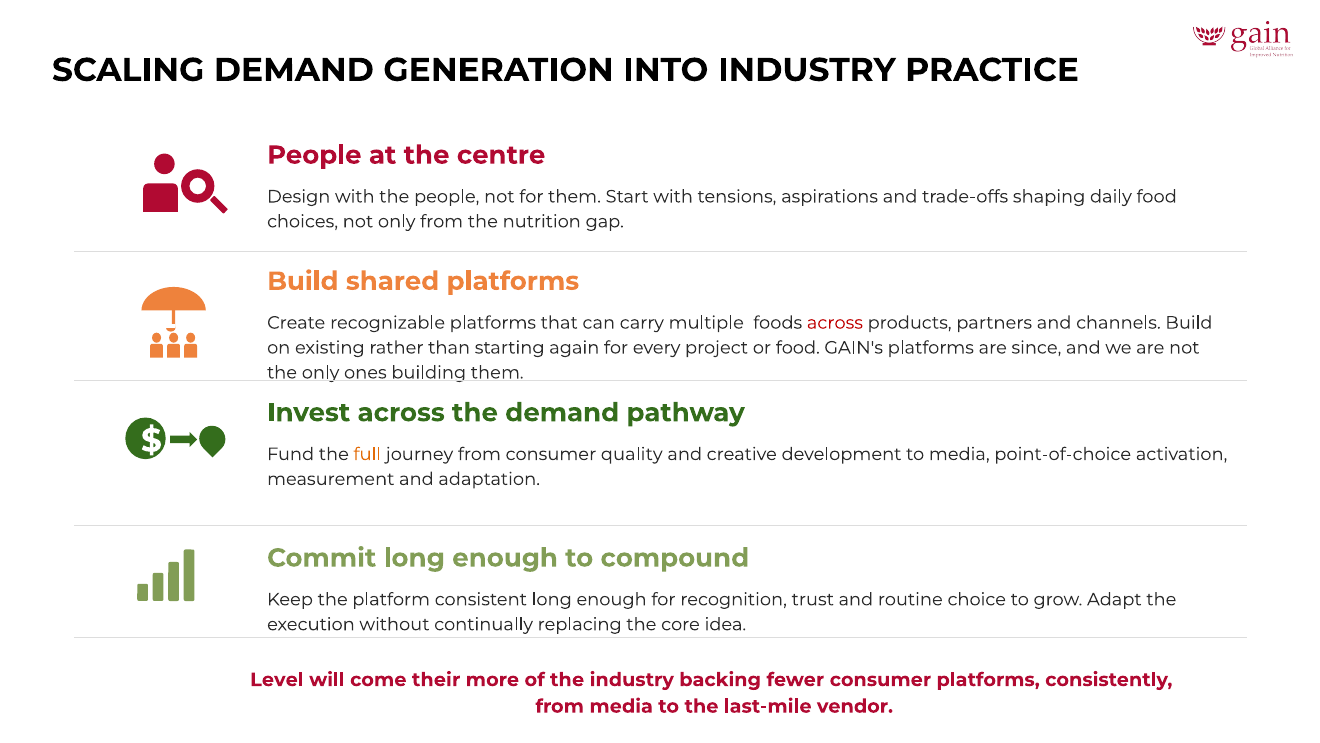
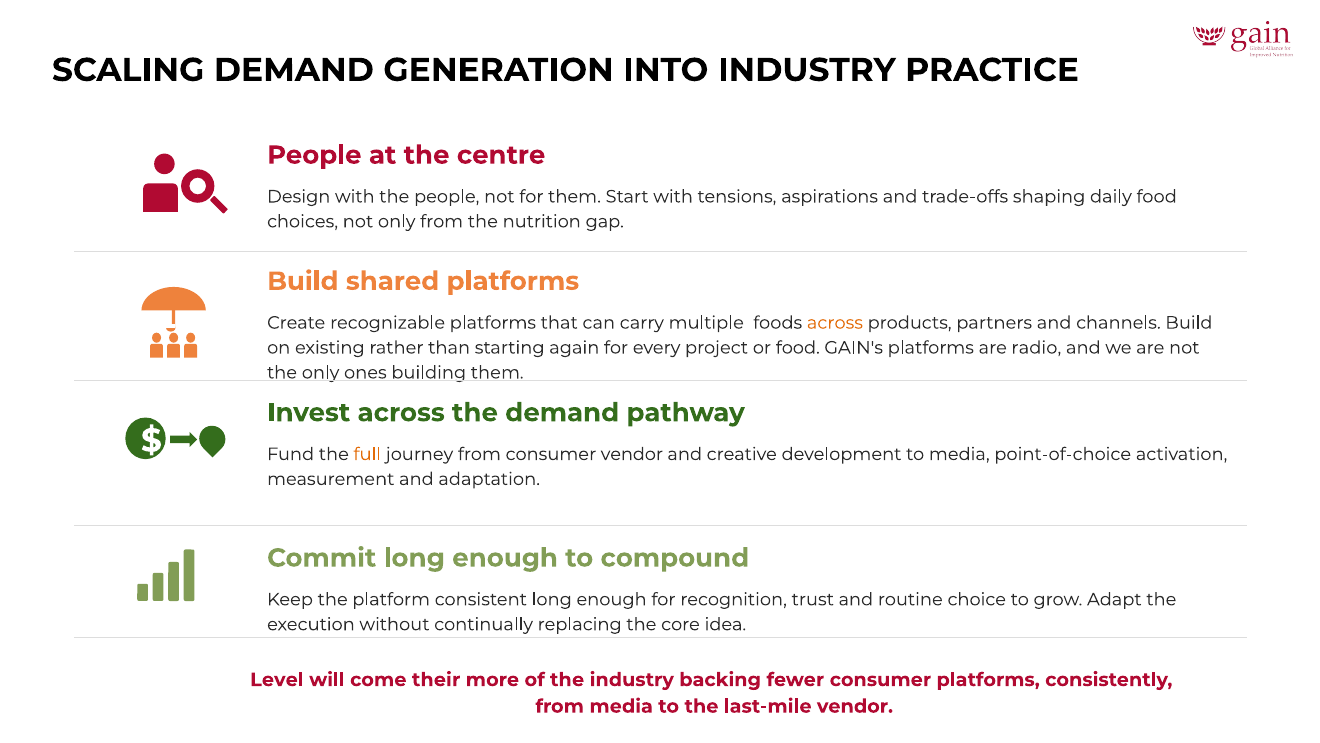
across at (835, 323) colour: red -> orange
since: since -> radio
consumer quality: quality -> vendor
